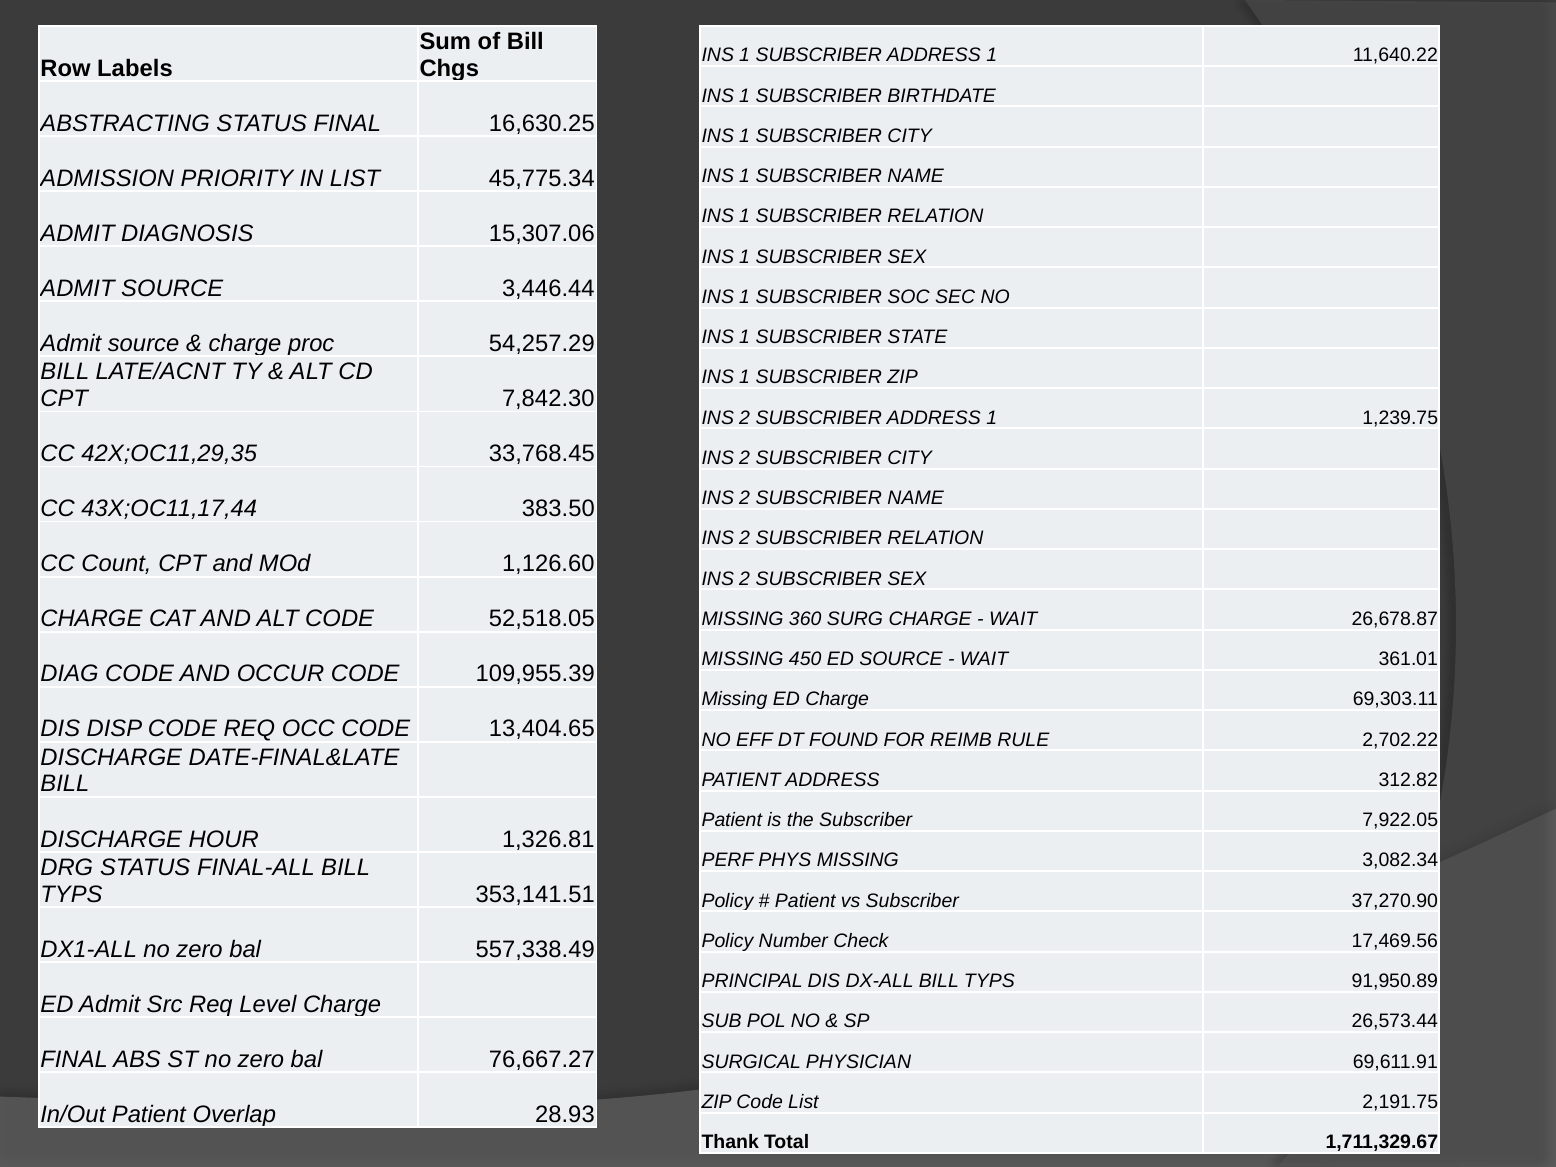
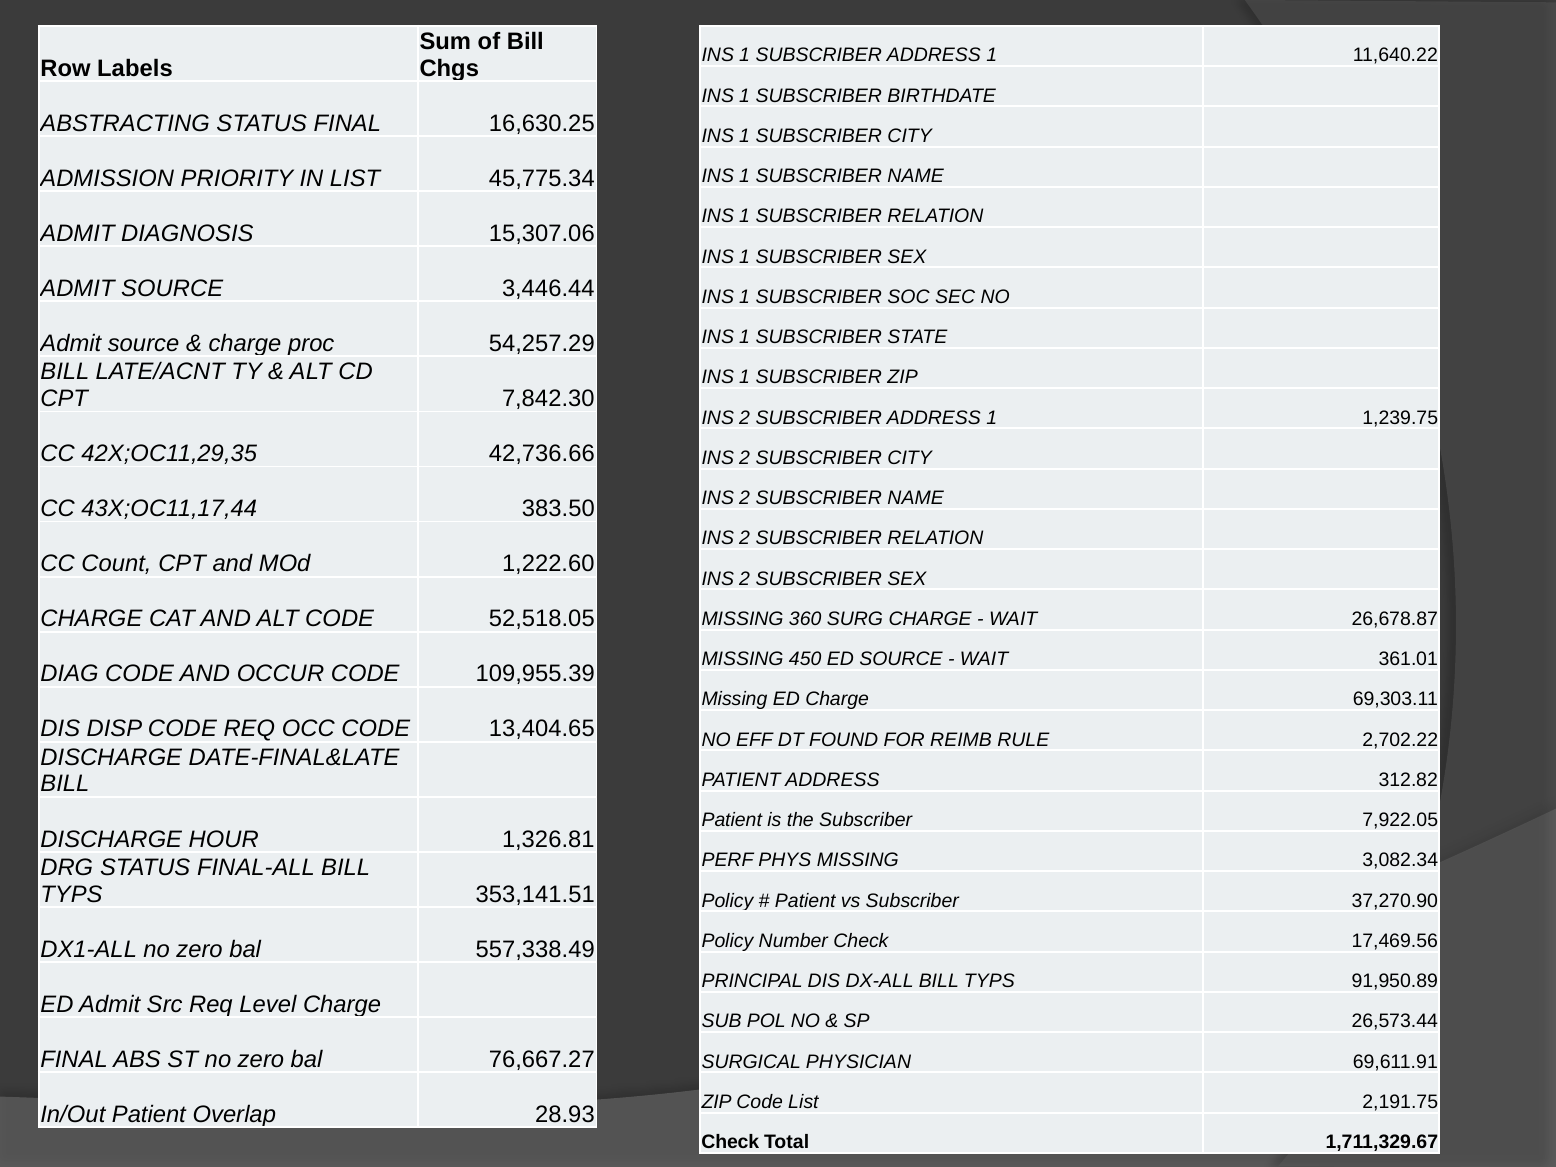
33,768.45: 33,768.45 -> 42,736.66
1,126.60: 1,126.60 -> 1,222.60
Thank at (730, 1142): Thank -> Check
